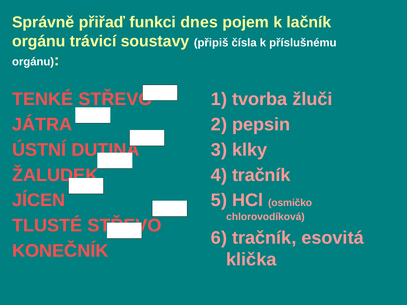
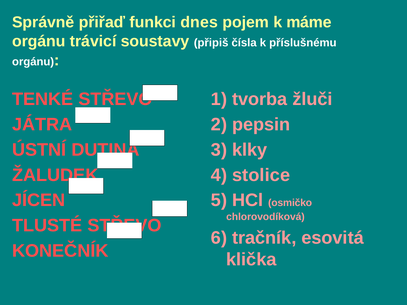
lačník: lačník -> máme
4 tračník: tračník -> stolice
